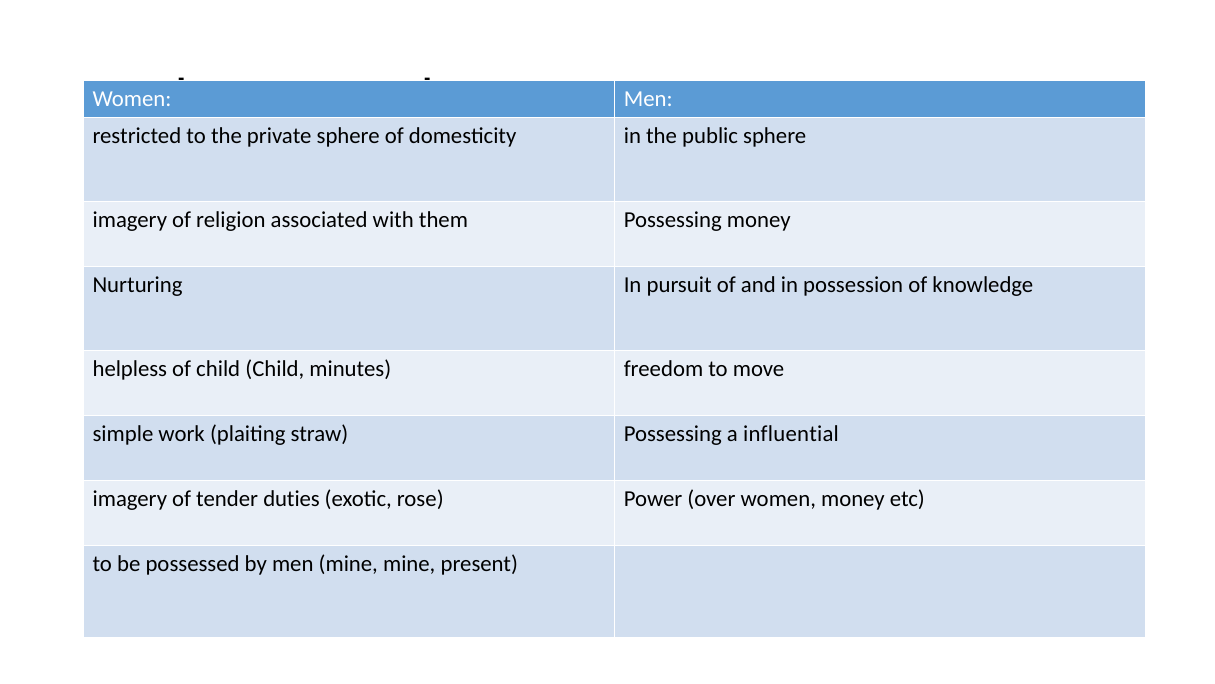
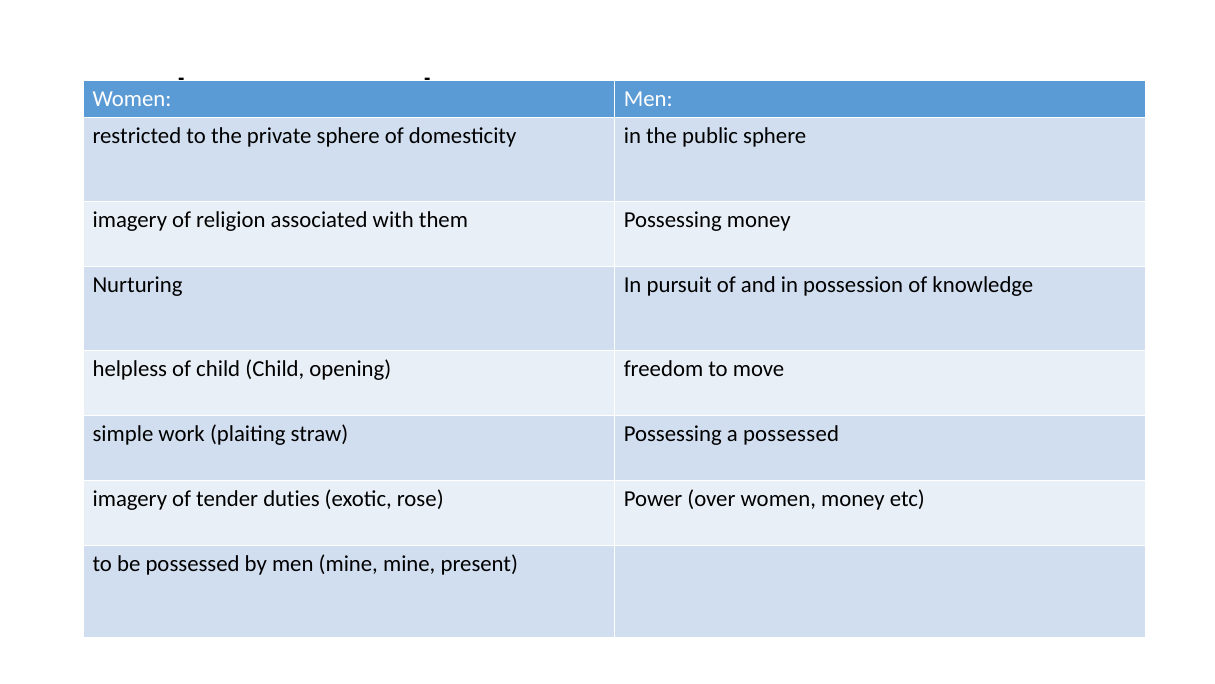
minutes: minutes -> opening
a influential: influential -> possessed
